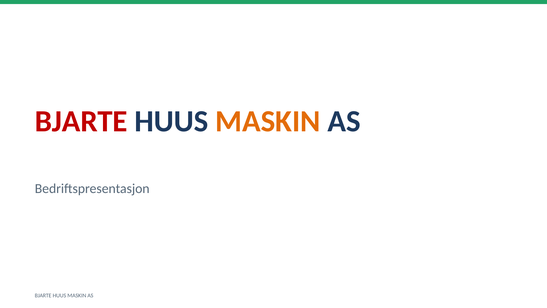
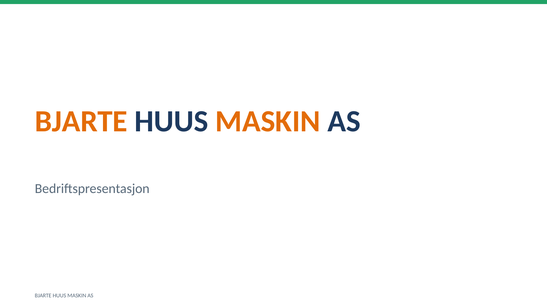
BJARTE at (81, 121) colour: red -> orange
